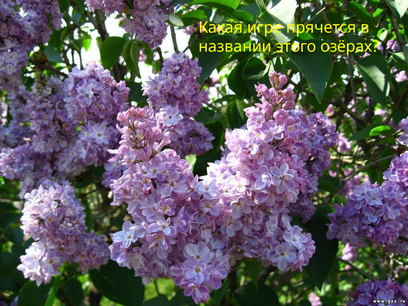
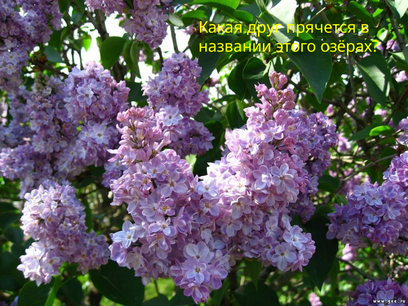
игре: игре -> друг
